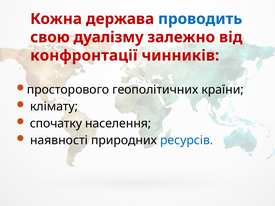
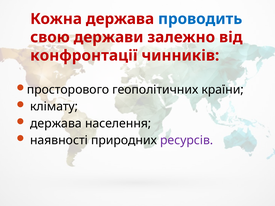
дуалізму: дуалізму -> держави
спочатку at (56, 124): спочатку -> держава
ресурсів colour: blue -> purple
